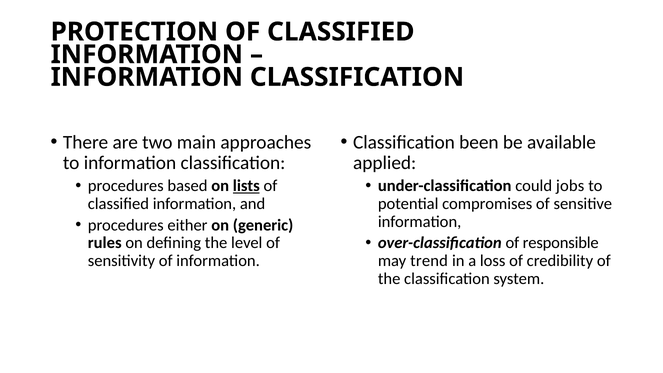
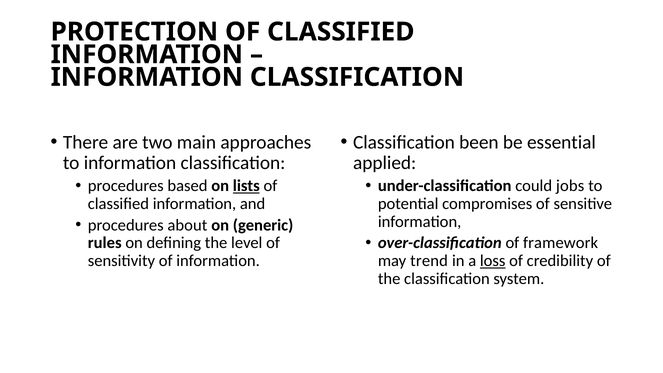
available: available -> essential
either: either -> about
responsible: responsible -> framework
loss underline: none -> present
